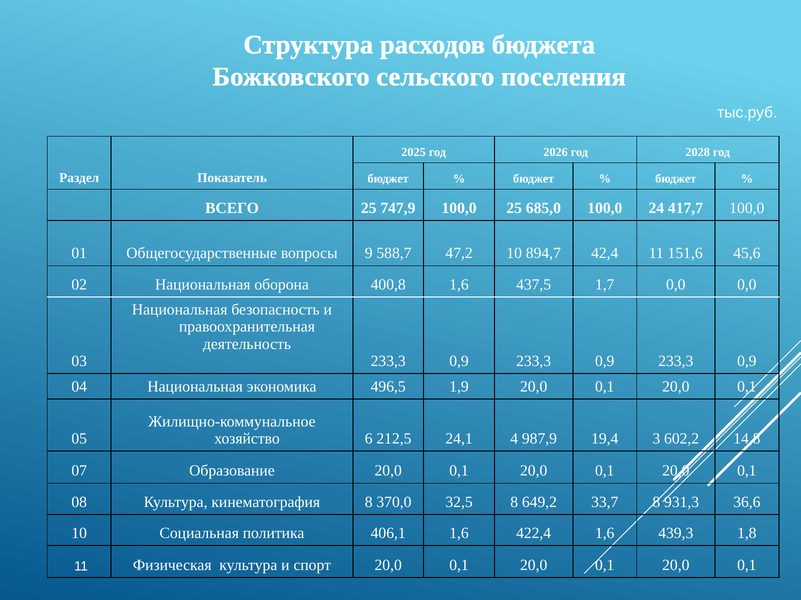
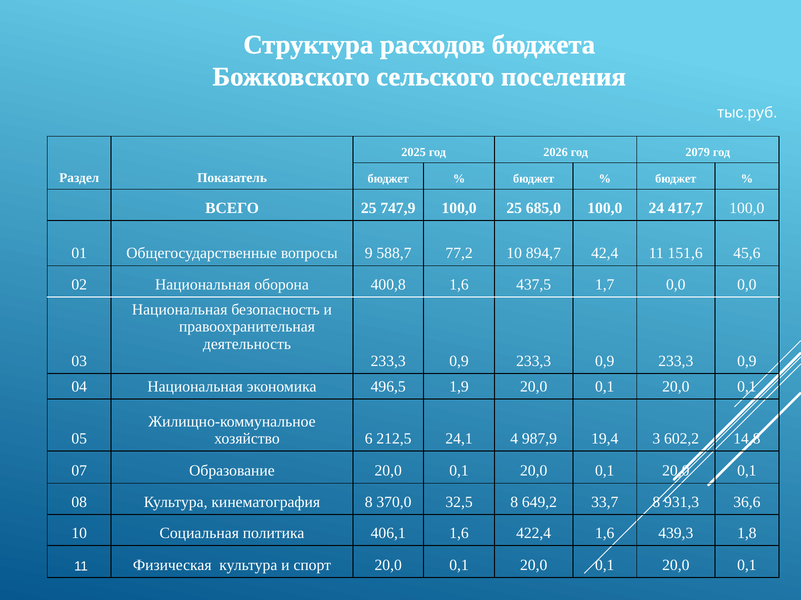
2028: 2028 -> 2079
47,2: 47,2 -> 77,2
